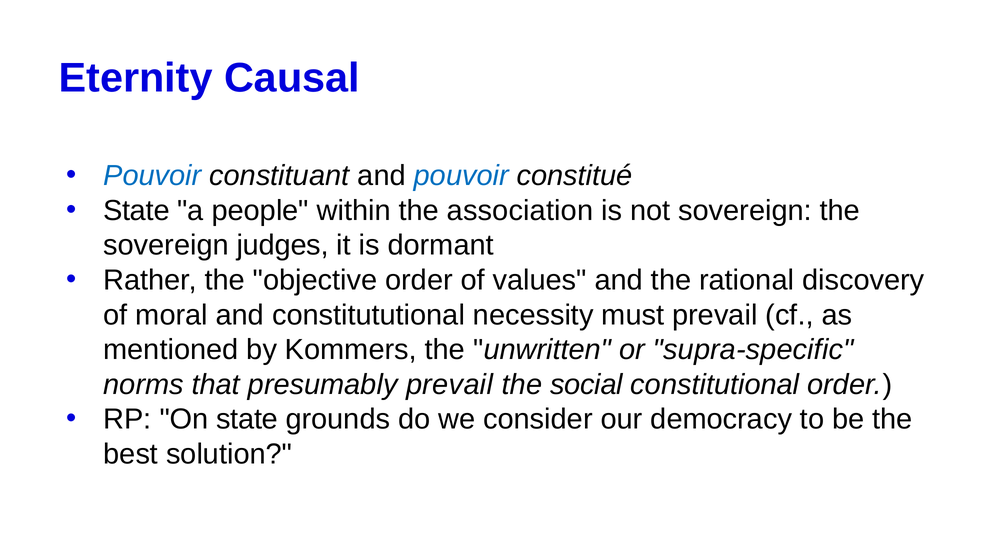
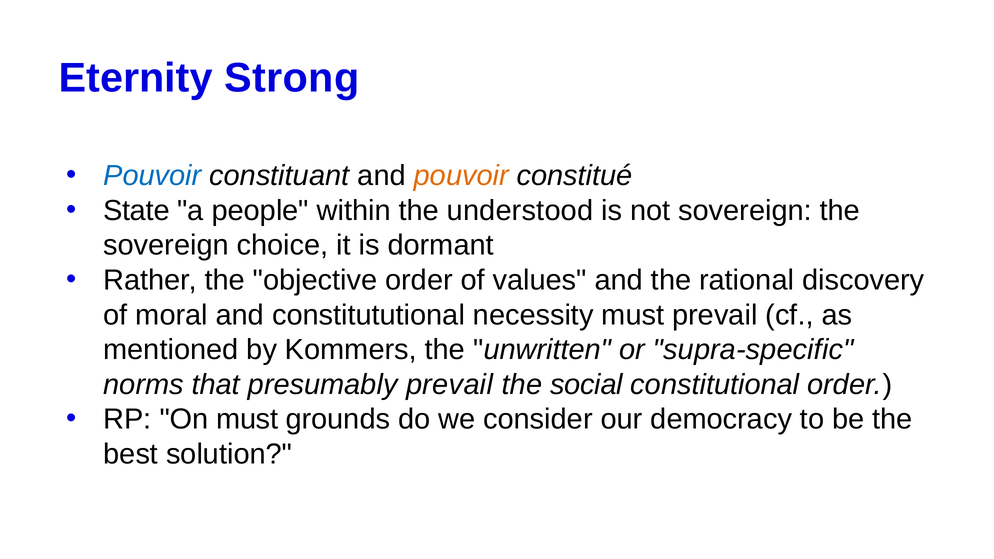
Causal: Causal -> Strong
pouvoir at (461, 176) colour: blue -> orange
association: association -> understood
judges: judges -> choice
On state: state -> must
